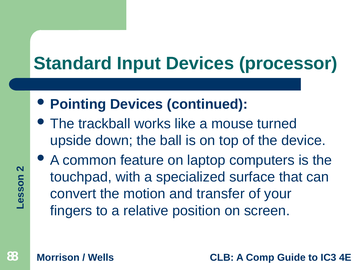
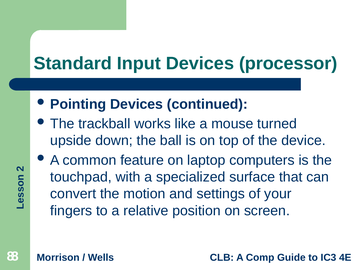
transfer: transfer -> settings
